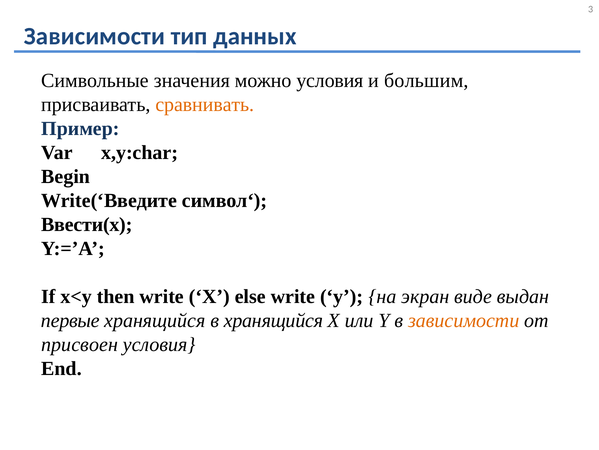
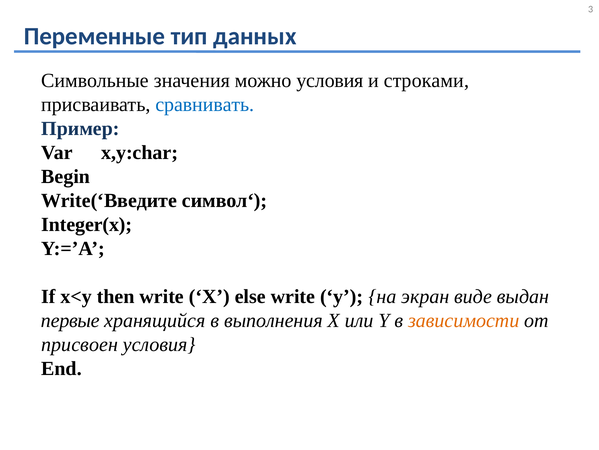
Зависимости at (94, 36): Зависимости -> Переменные
большим: большим -> строками
сравнивать colour: orange -> blue
Ввести(x: Ввести(x -> Integer(x
в хранящийся: хранящийся -> выполнения
